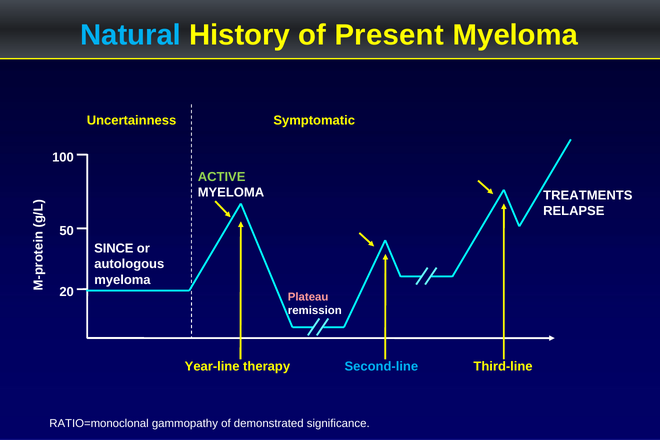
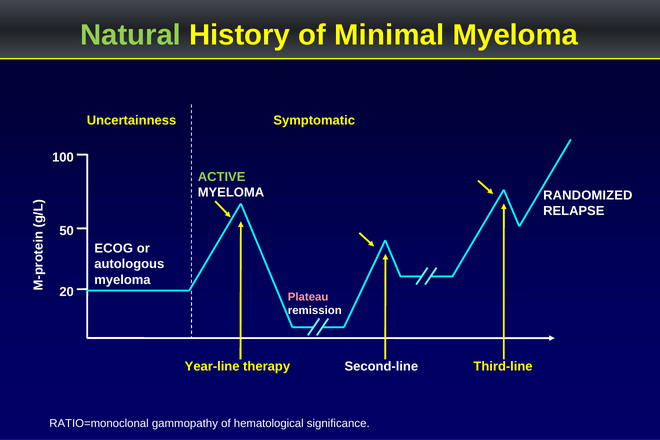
Natural colour: light blue -> light green
Present: Present -> Minimal
TREATMENTS: TREATMENTS -> RANDOMIZED
SINCE: SINCE -> ECOG
Second-line colour: light blue -> white
demonstrated: demonstrated -> hematological
